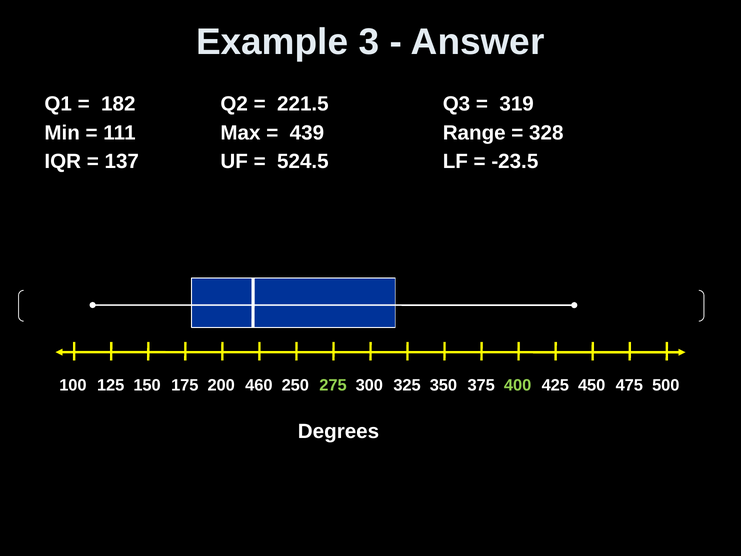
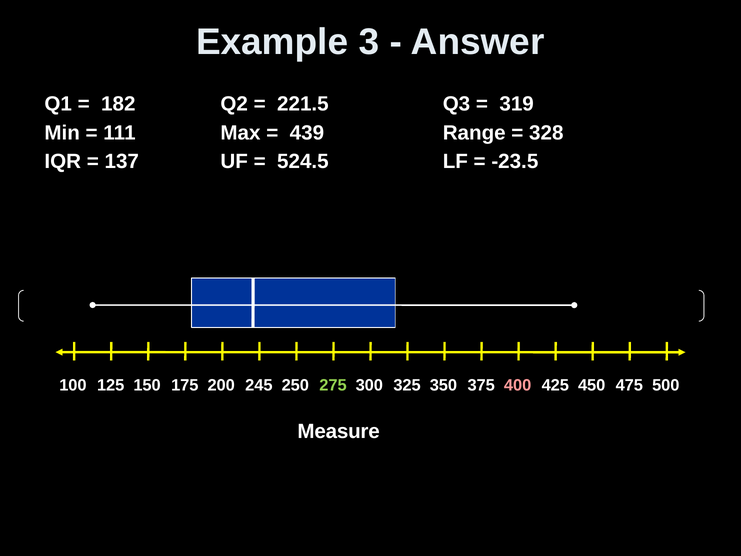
460: 460 -> 245
400 colour: light green -> pink
Degrees: Degrees -> Measure
